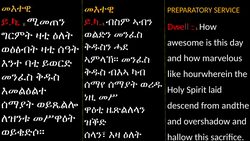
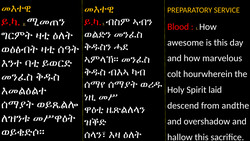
Dwell: Dwell -> Blood
like: like -> colt
